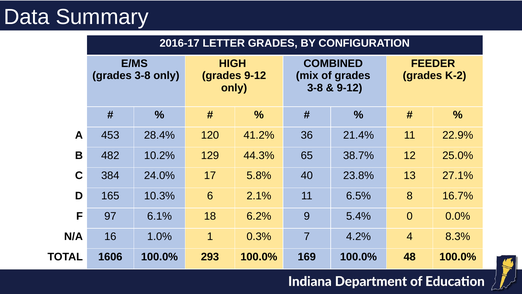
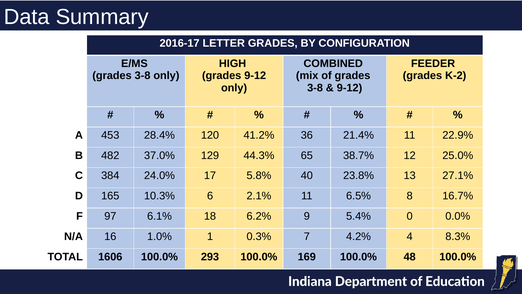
10.2%: 10.2% -> 37.0%
